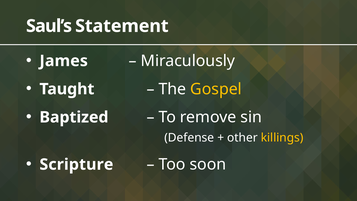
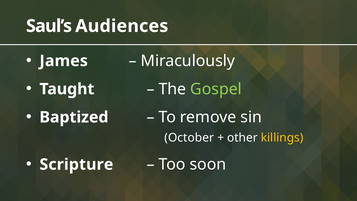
Statement: Statement -> Audiences
Gospel colour: yellow -> light green
Defense: Defense -> October
